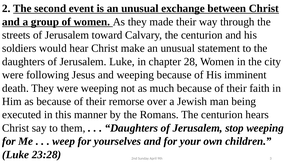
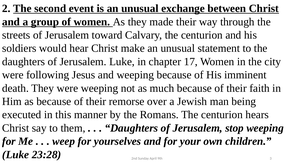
28: 28 -> 17
